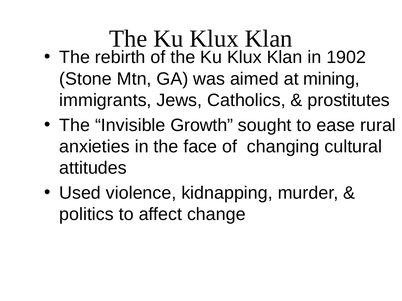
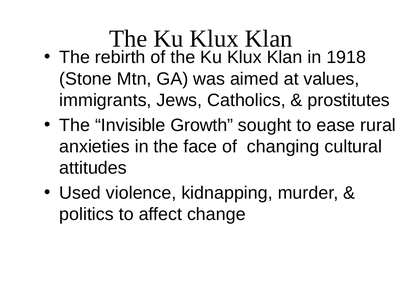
1902: 1902 -> 1918
mining: mining -> values
